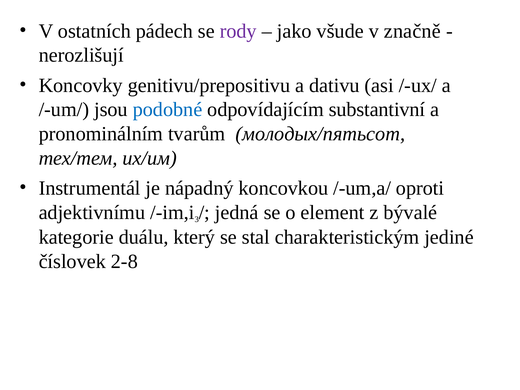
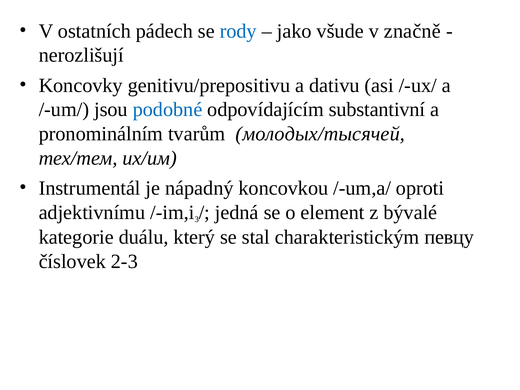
rody colour: purple -> blue
молодых/пятьсот: молодых/пятьсот -> молодых/тысячей
jediné: jediné -> певцу
2-8: 2-8 -> 2-3
